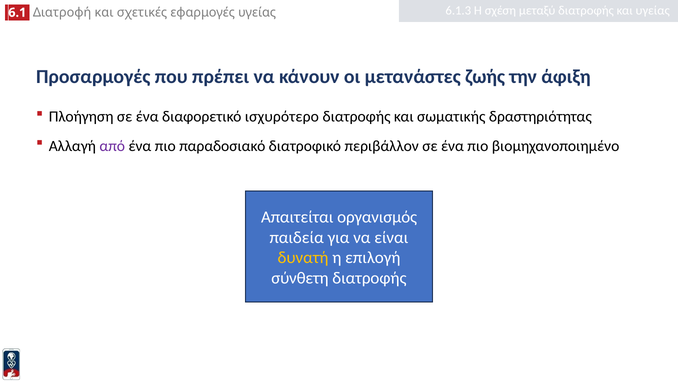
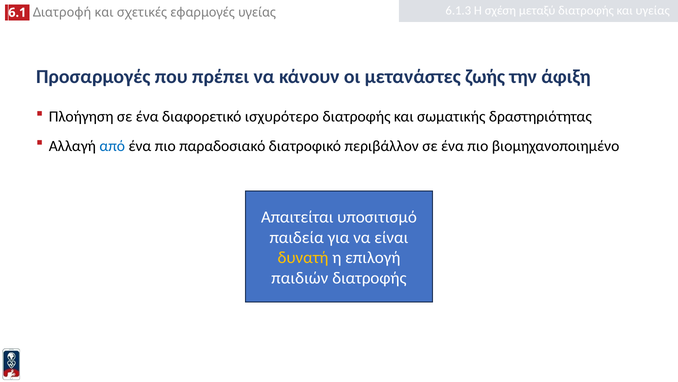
από colour: purple -> blue
οργανισμός: οργανισμός -> υποσιτισμό
σύνθετη: σύνθετη -> παιδιών
